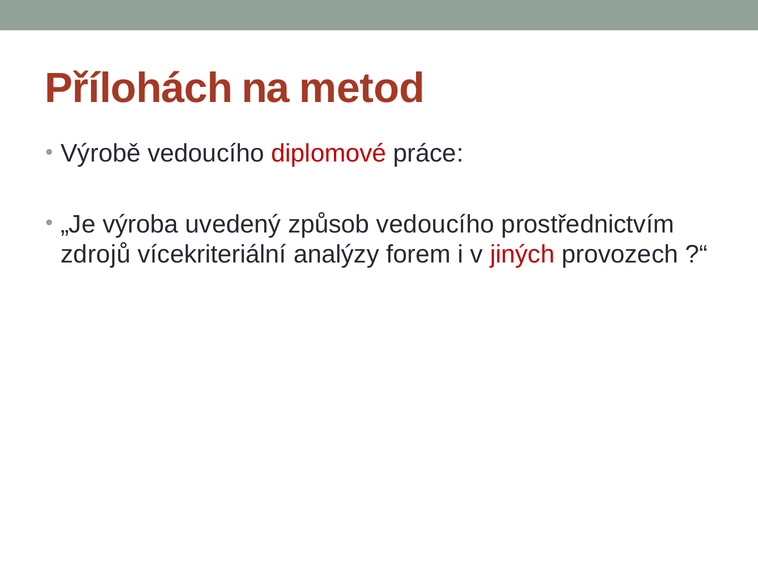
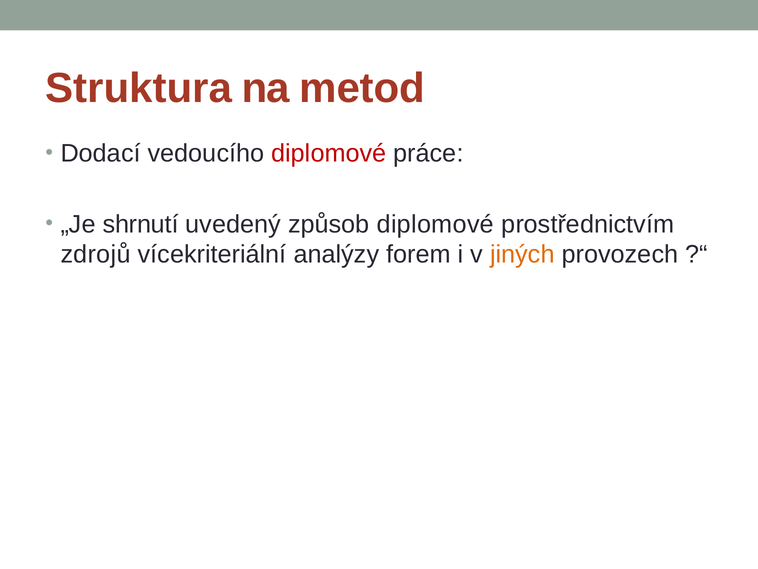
Přílohách: Přílohách -> Struktura
Výrobě: Výrobě -> Dodací
výroba: výroba -> shrnutí
způsob vedoucího: vedoucího -> diplomové
jiných colour: red -> orange
